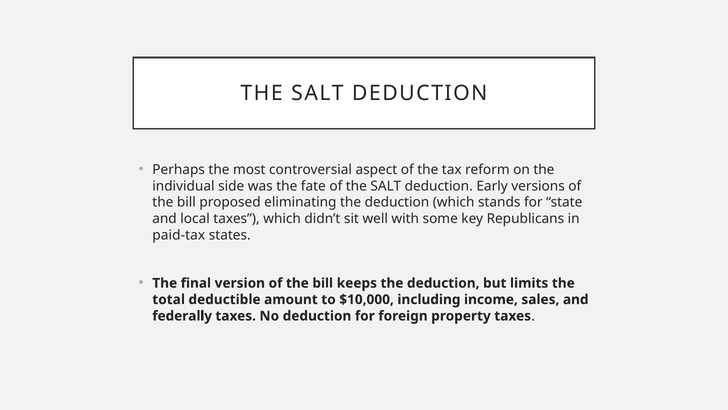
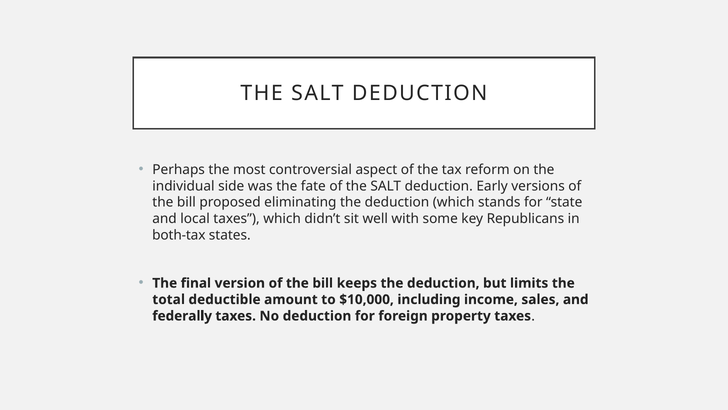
paid-tax: paid-tax -> both-tax
